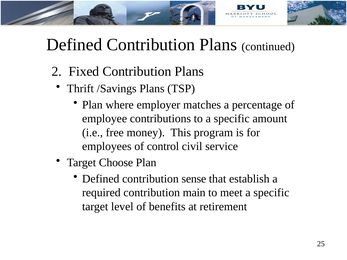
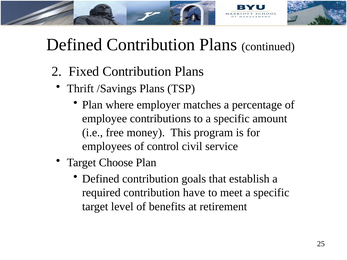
sense: sense -> goals
main: main -> have
